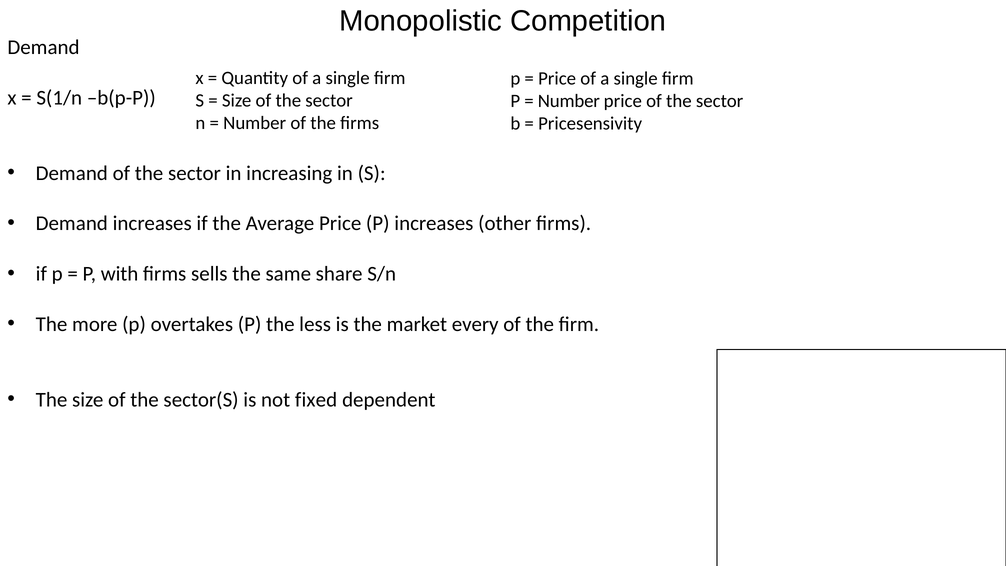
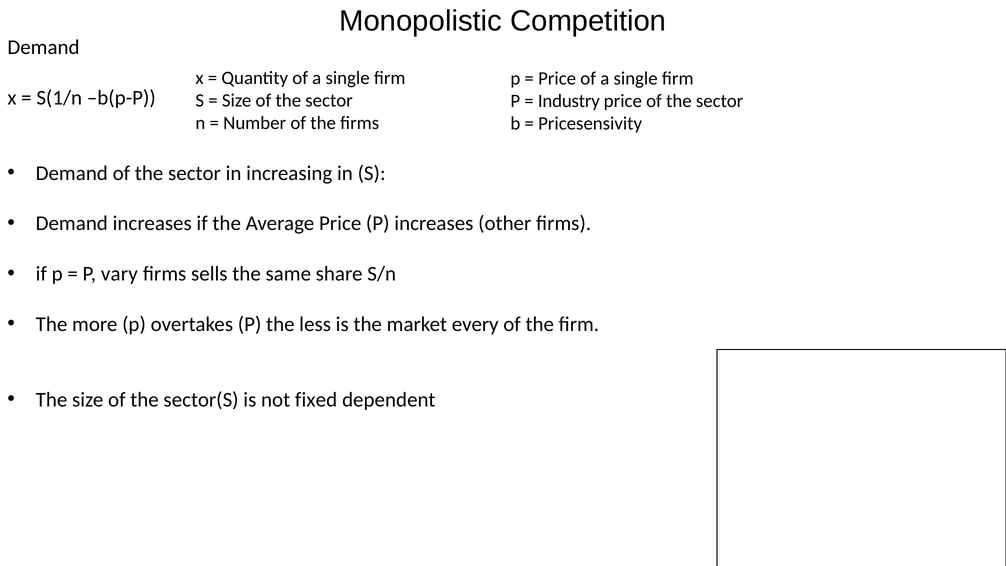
Number at (569, 101): Number -> Industry
with: with -> vary
